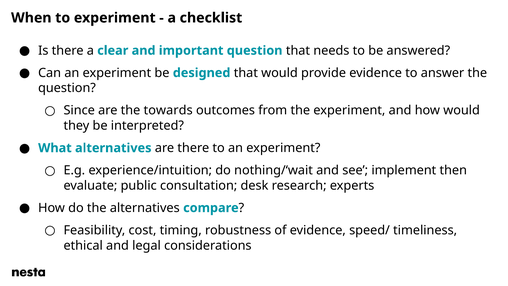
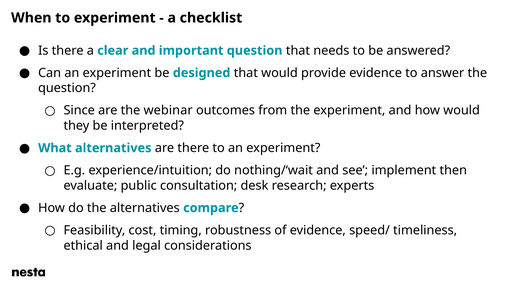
towards: towards -> webinar
